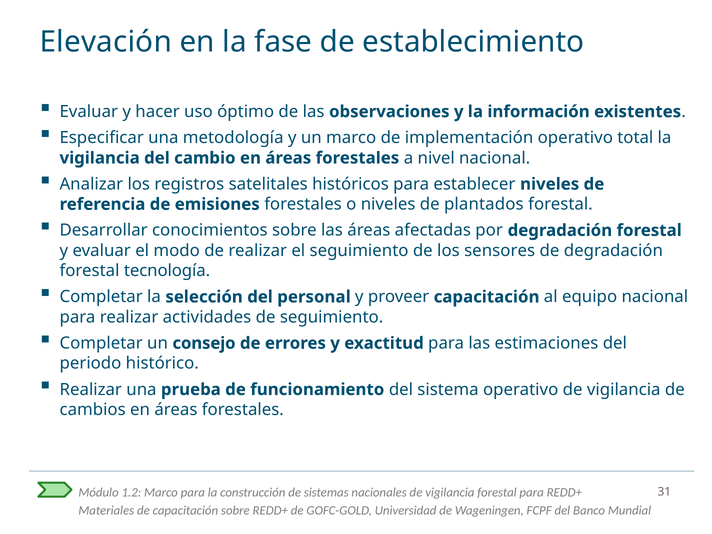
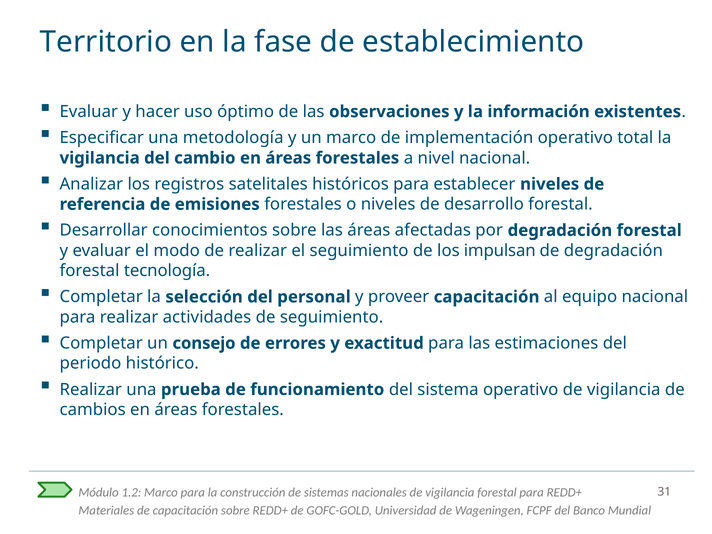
Elevación: Elevación -> Territorio
plantados: plantados -> desarrollo
sensores: sensores -> impulsan
